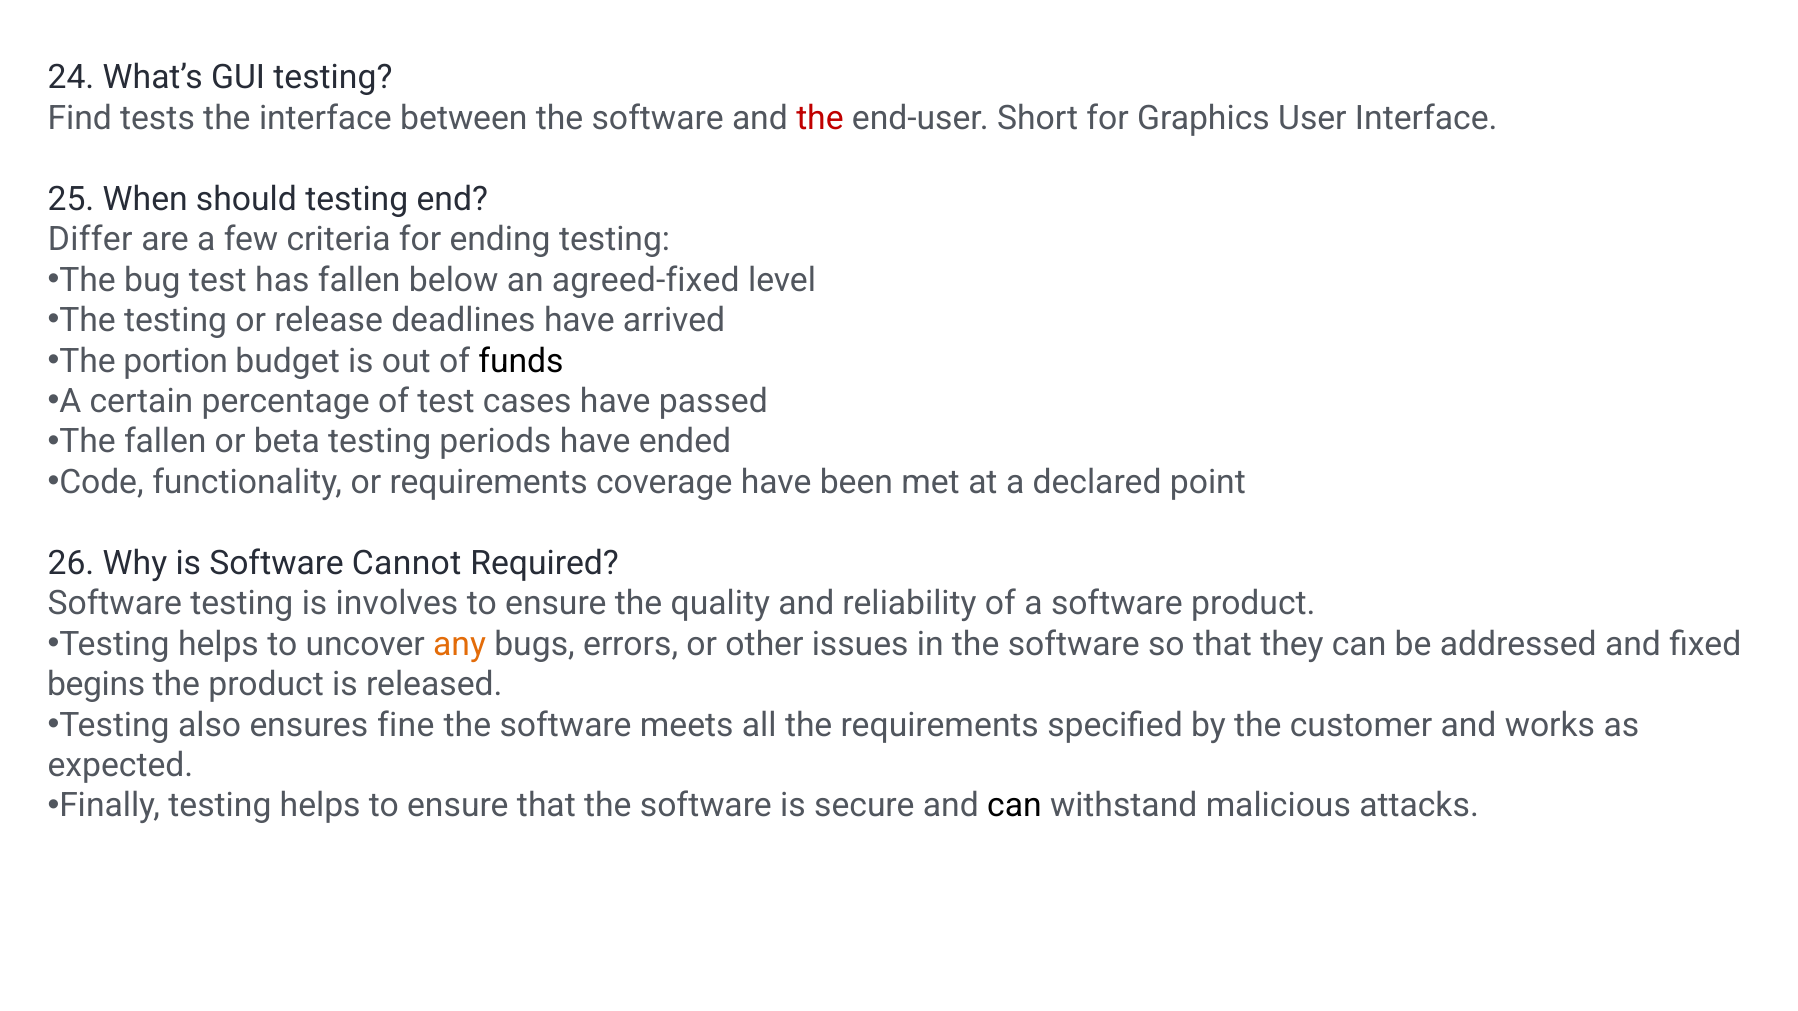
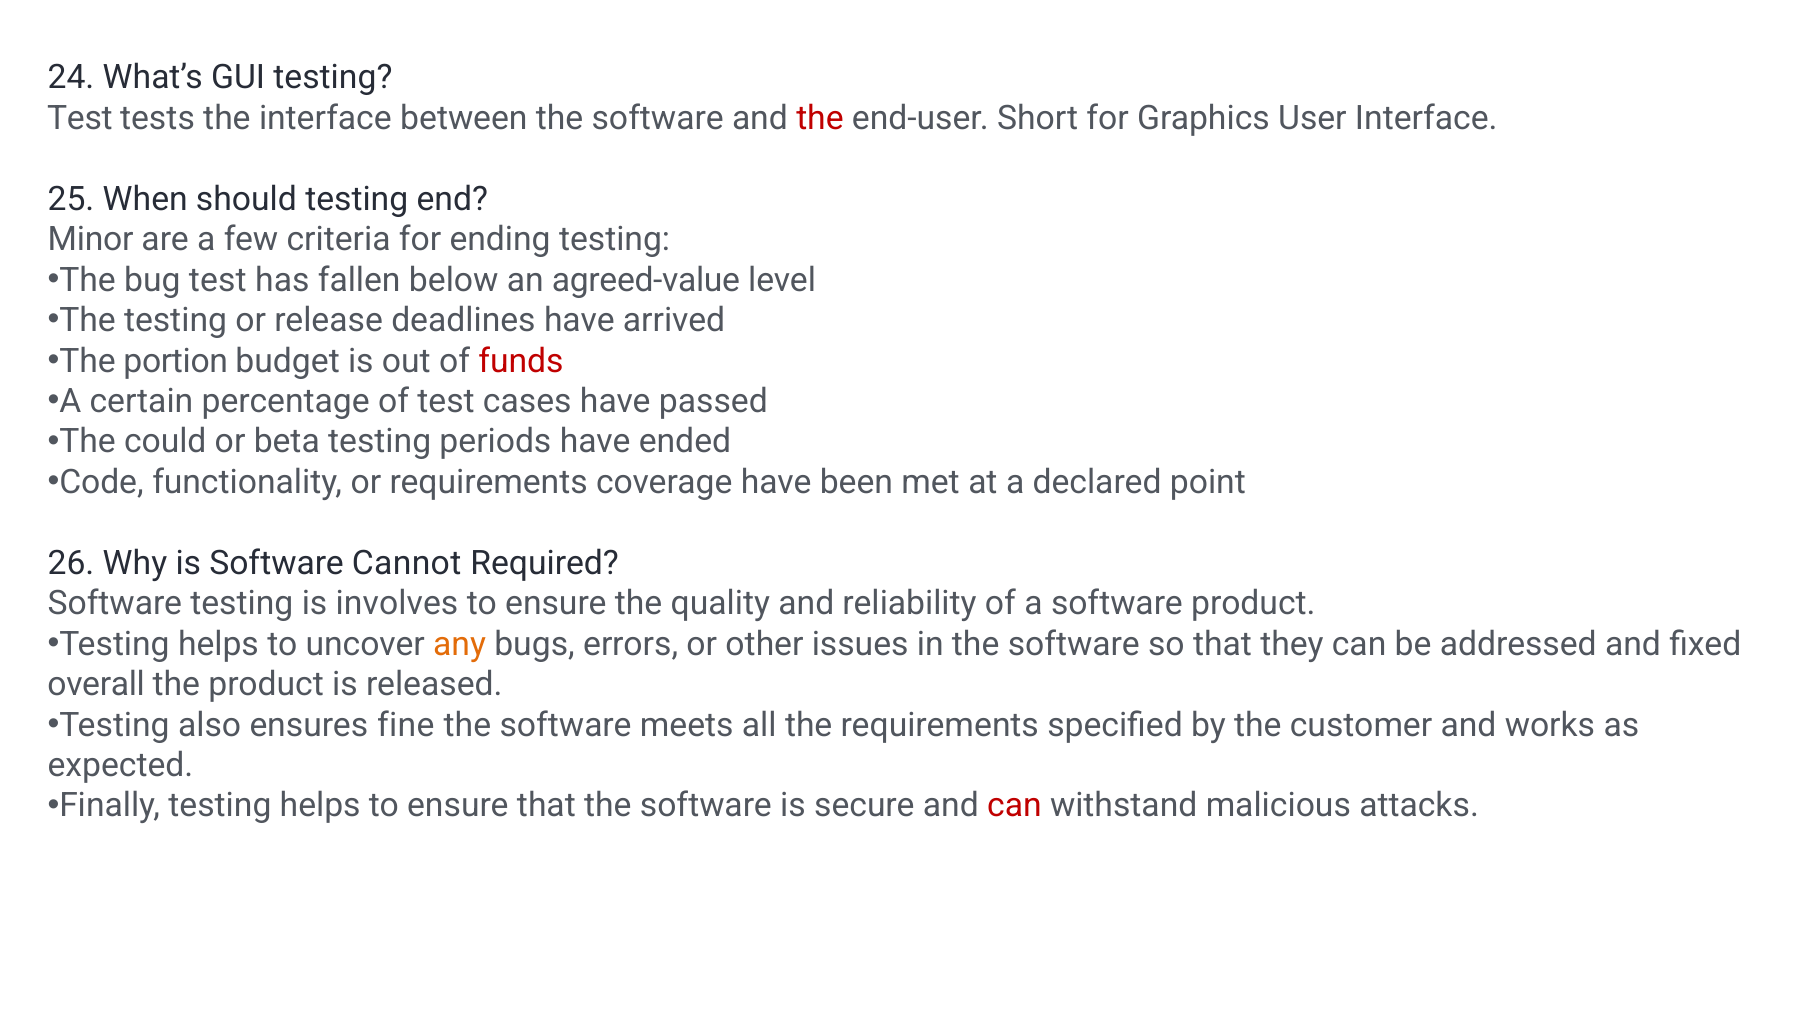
Find at (80, 118): Find -> Test
Differ: Differ -> Minor
agreed-fixed: agreed-fixed -> agreed-value
funds colour: black -> red
The fallen: fallen -> could
begins: begins -> overall
can at (1014, 806) colour: black -> red
